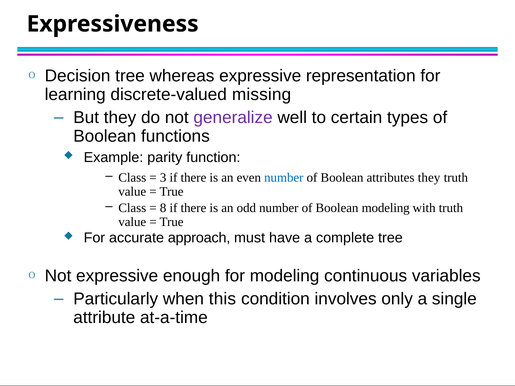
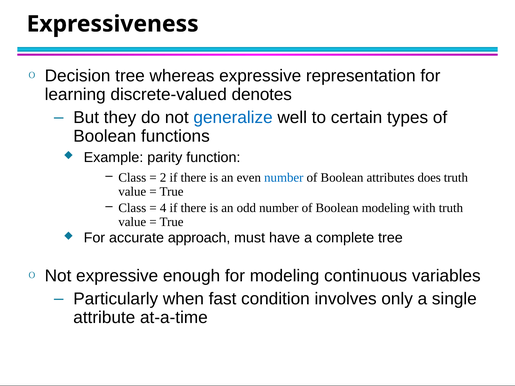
missing: missing -> denotes
generalize colour: purple -> blue
3: 3 -> 2
attributes they: they -> does
8: 8 -> 4
this: this -> fast
